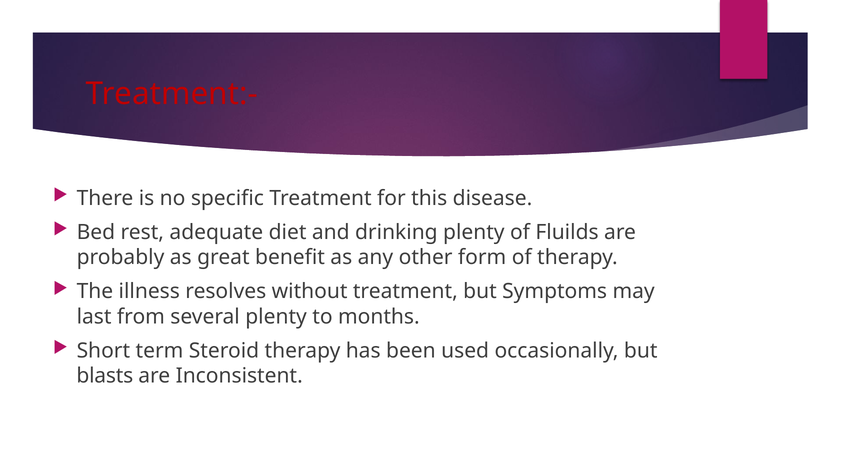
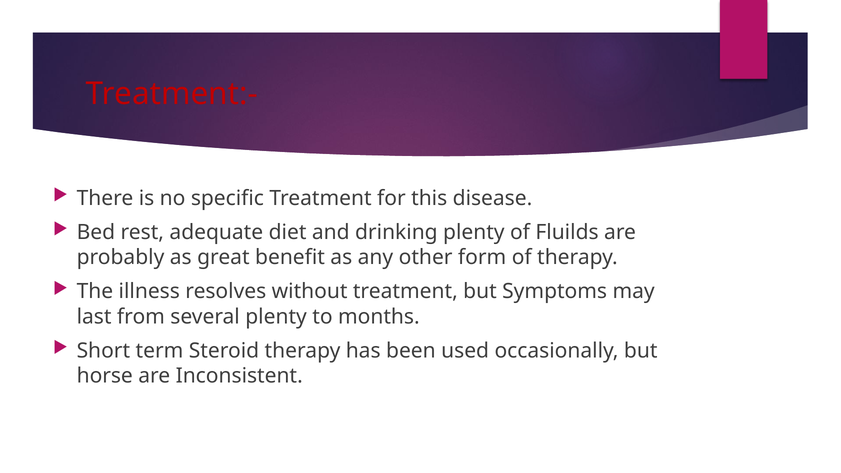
blasts: blasts -> horse
